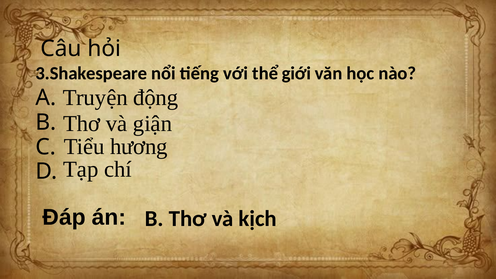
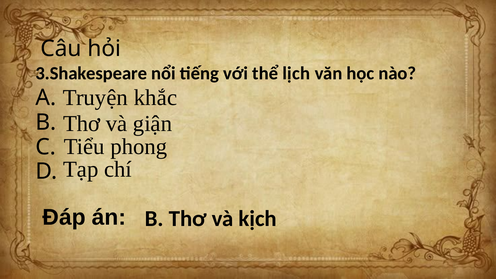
giới: giới -> lịch
động: động -> khắc
hương: hương -> phong
